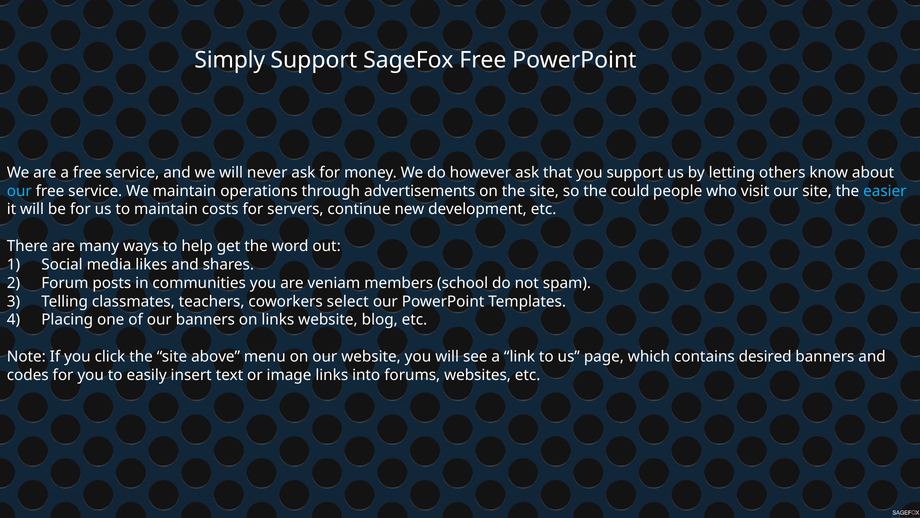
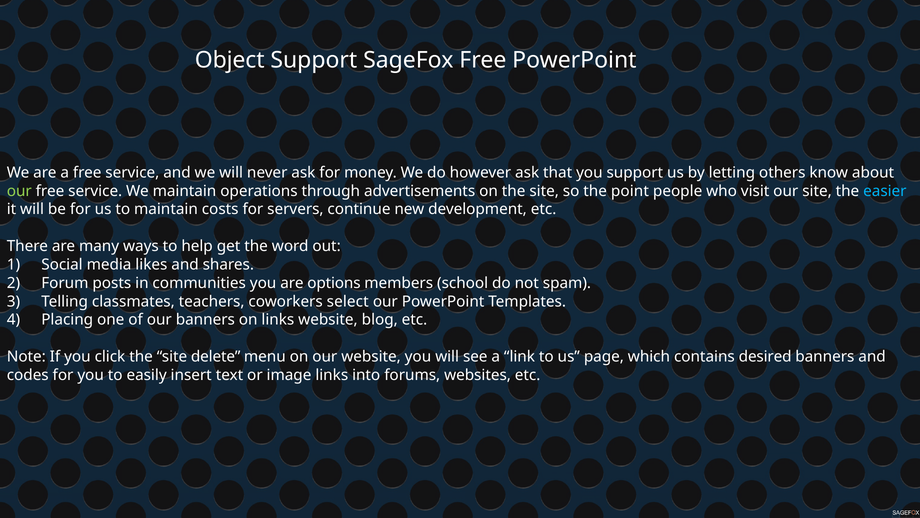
Simply: Simply -> Object
our at (19, 191) colour: light blue -> light green
could: could -> point
veniam: veniam -> options
above: above -> delete
